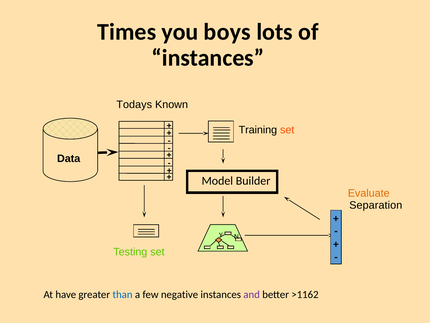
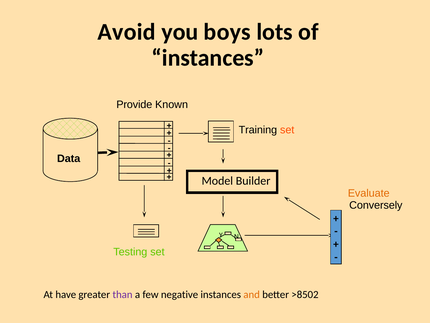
Times: Times -> Avoid
Todays: Todays -> Provide
Separation: Separation -> Conversely
than colour: blue -> purple
and colour: purple -> orange
>1162: >1162 -> >8502
